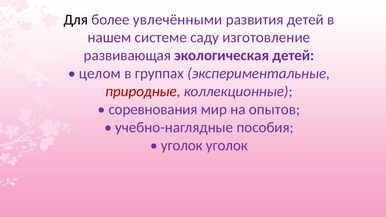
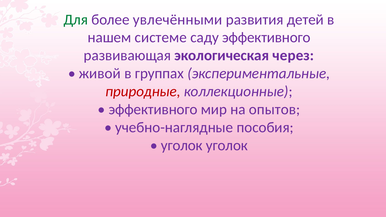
Для colour: black -> green
саду изготовление: изготовление -> эффективного
экологическая детей: детей -> через
целом: целом -> живой
соревнования at (153, 109): соревнования -> эффективного
